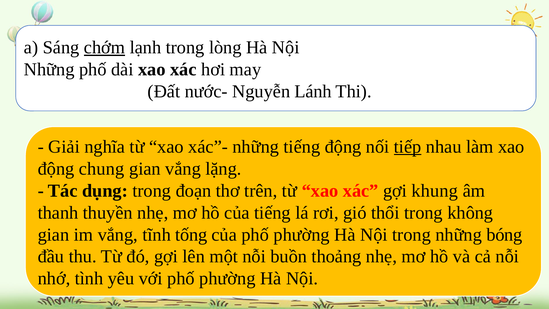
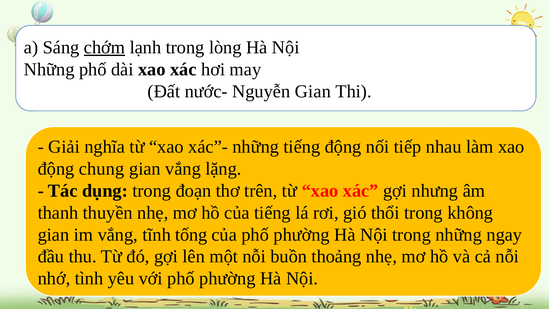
Nguyễn Lánh: Lánh -> Gian
tiếp underline: present -> none
khung: khung -> nhưng
bóng: bóng -> ngay
